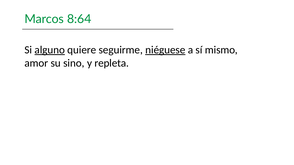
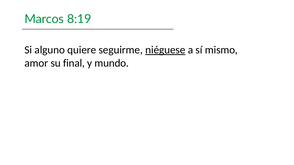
8:64: 8:64 -> 8:19
alguno underline: present -> none
sino: sino -> final
repleta: repleta -> mundo
